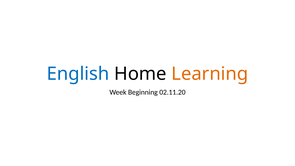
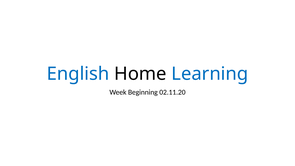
Learning colour: orange -> blue
